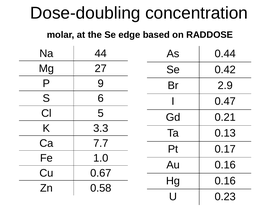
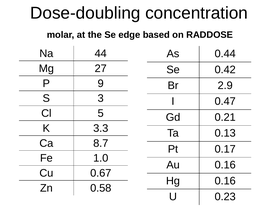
6: 6 -> 3
7.7: 7.7 -> 8.7
